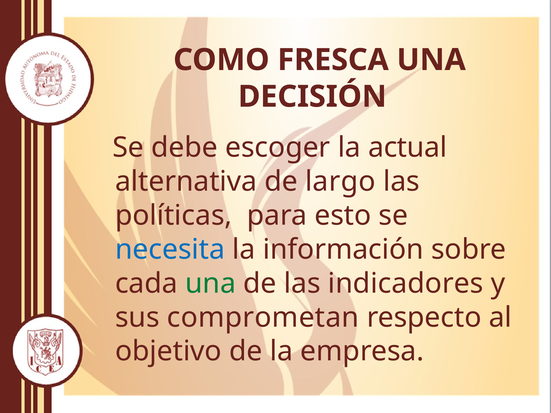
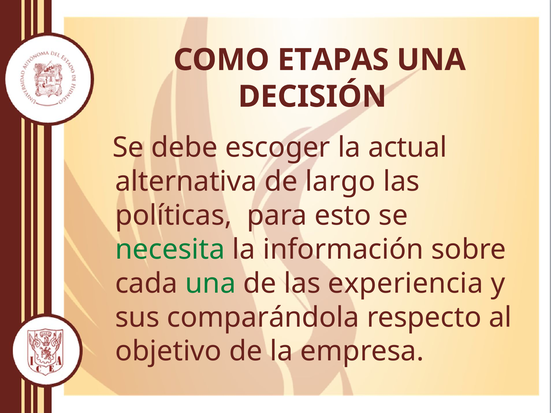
FRESCA: FRESCA -> ETAPAS
necesita colour: blue -> green
indicadores: indicadores -> experiencia
comprometan: comprometan -> comparándola
